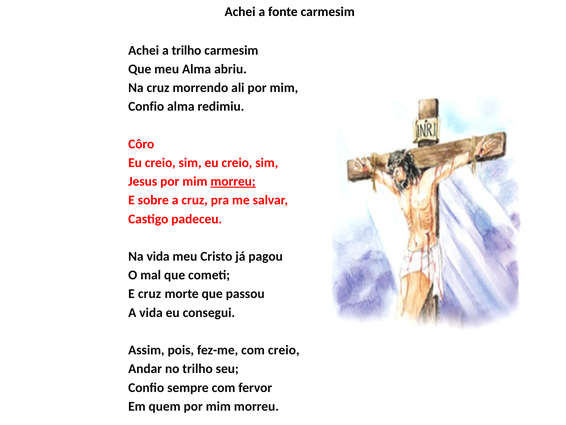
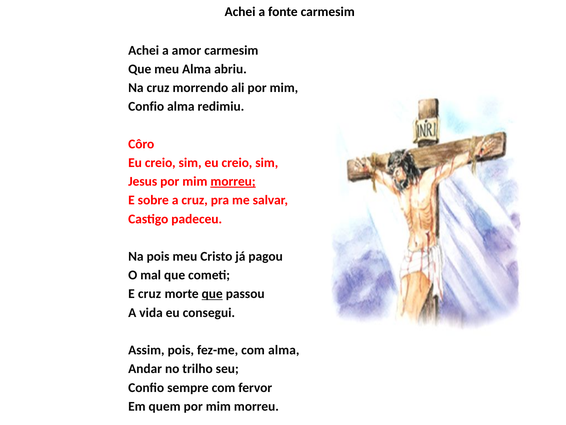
a trilho: trilho -> amor
Na vida: vida -> pois
que at (212, 294) underline: none -> present
com creio: creio -> alma
